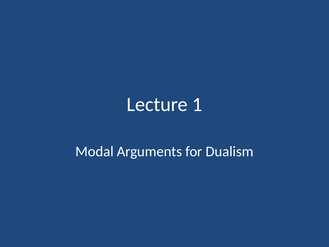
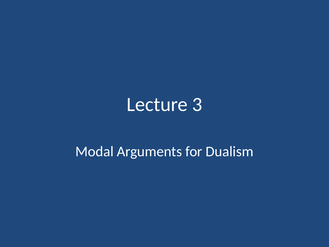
1: 1 -> 3
